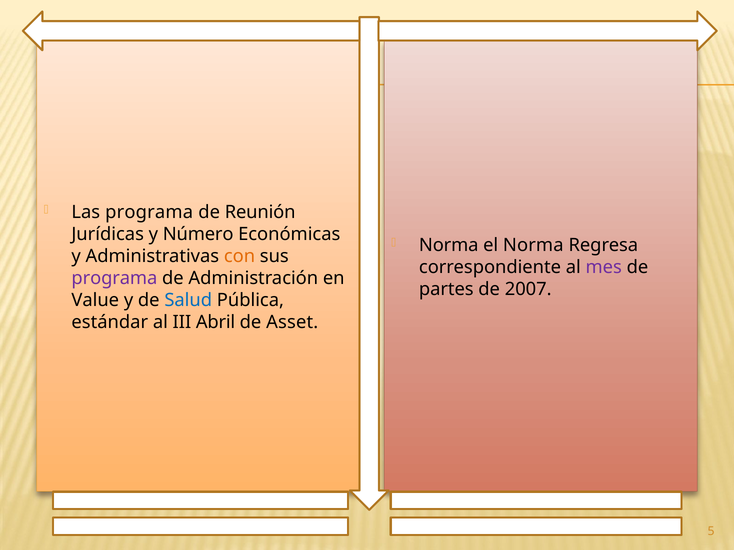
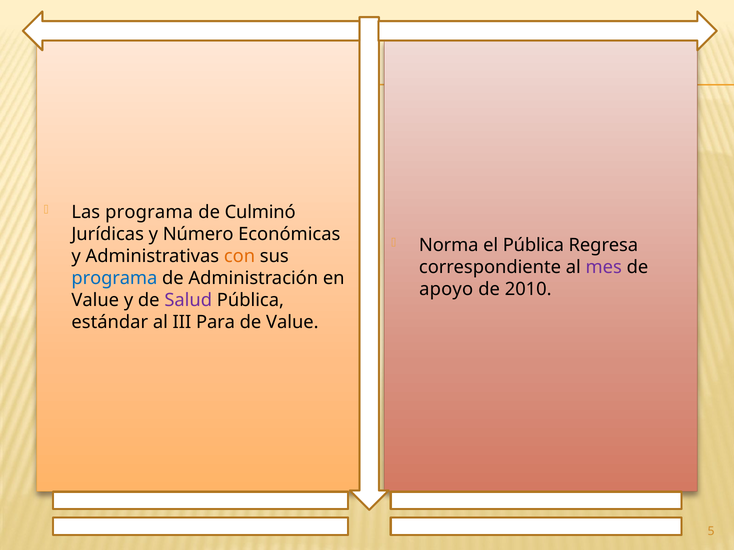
Reunión: Reunión -> Culminó
el Norma: Norma -> Pública
programa at (114, 278) colour: purple -> blue
partes: partes -> apoyo
2007: 2007 -> 2010
Salud colour: blue -> purple
Abril: Abril -> Para
de Asset: Asset -> Value
